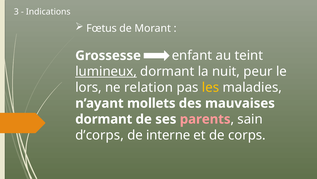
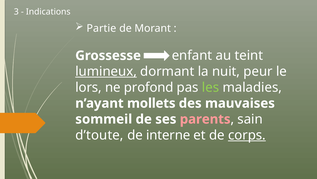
Fœtus: Fœtus -> Partie
relation: relation -> profond
les colour: yellow -> light green
dormant at (104, 119): dormant -> sommeil
d’corps: d’corps -> d’toute
corps underline: none -> present
